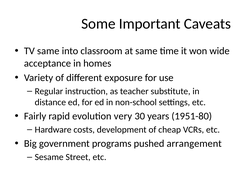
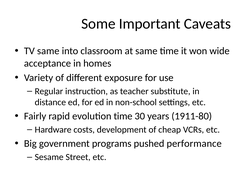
evolution very: very -> time
1951-80: 1951-80 -> 1911-80
arrangement: arrangement -> performance
